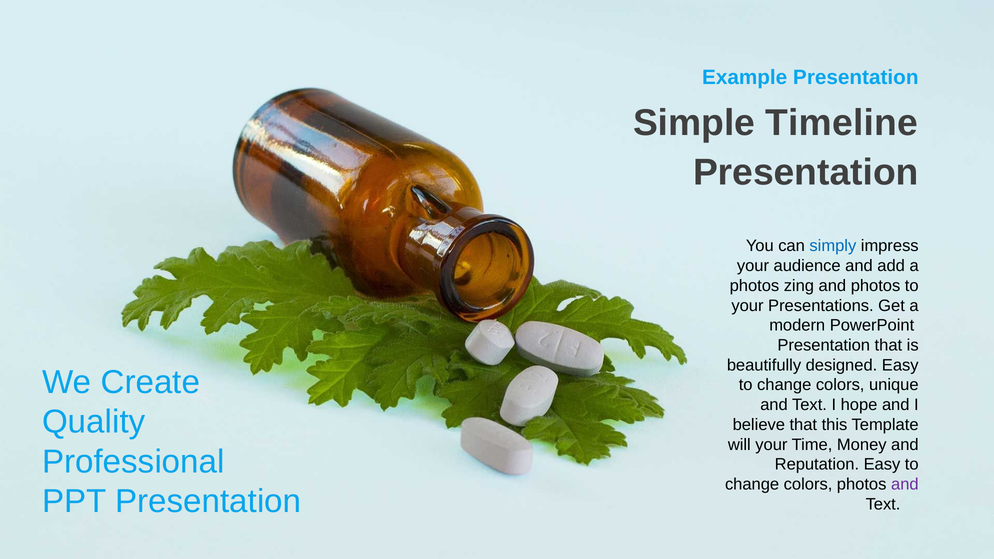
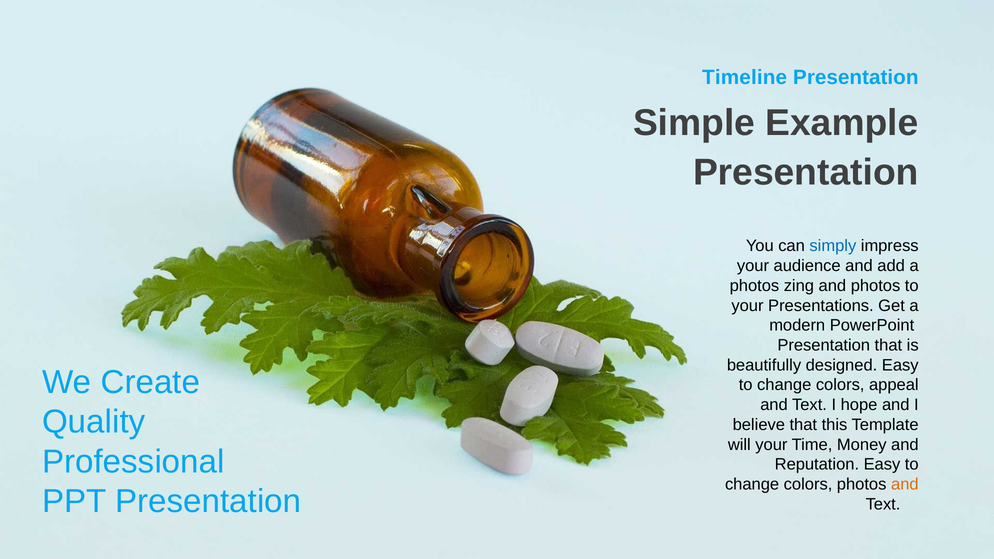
Example: Example -> Timeline
Timeline: Timeline -> Example
unique: unique -> appeal
and at (905, 484) colour: purple -> orange
